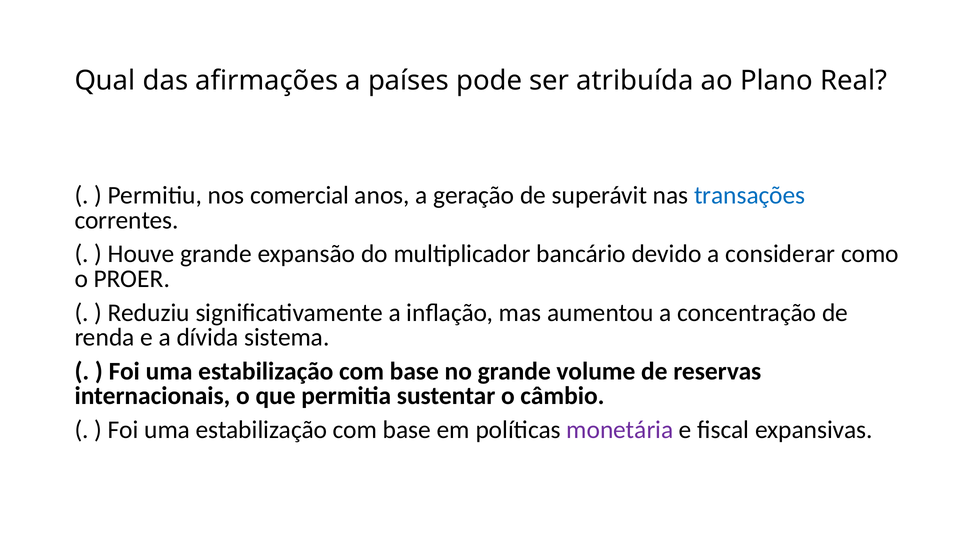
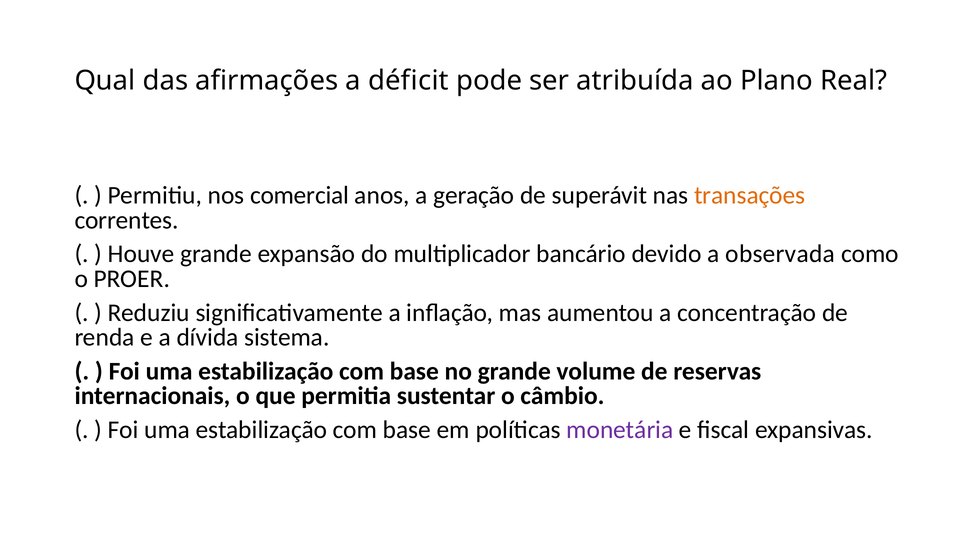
países: países -> déficit
transações colour: blue -> orange
considerar: considerar -> observada
